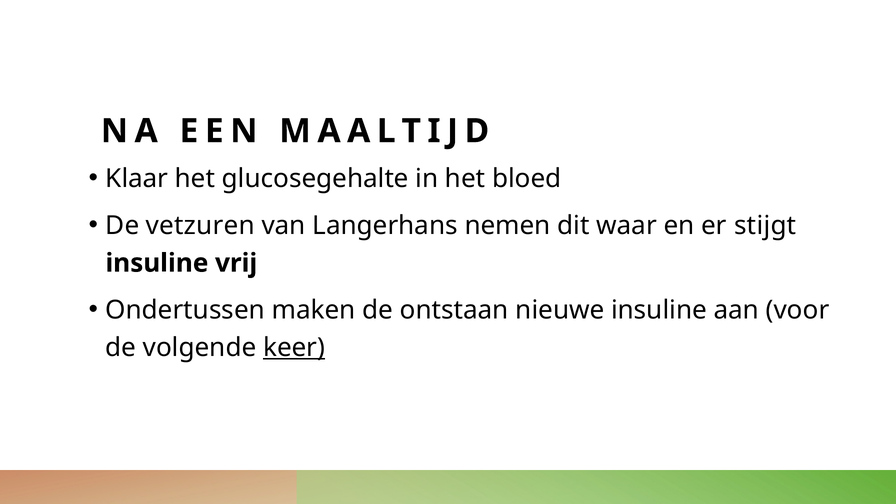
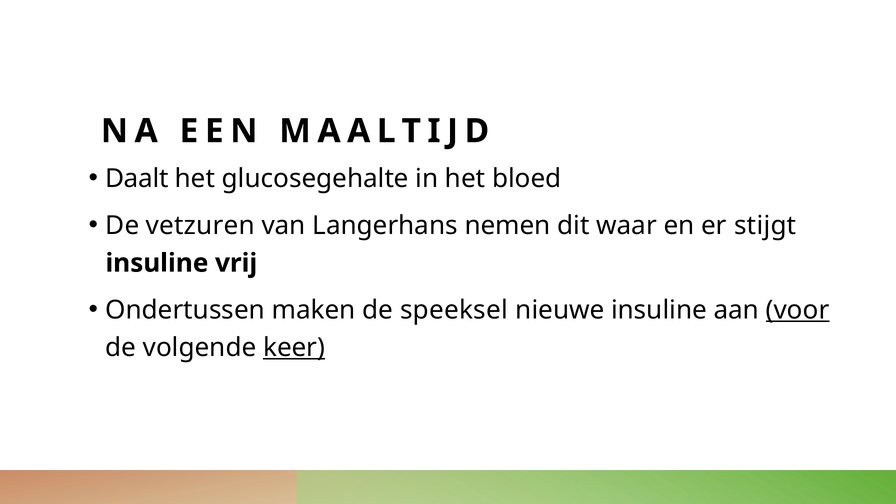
Klaar: Klaar -> Daalt
ontstaan: ontstaan -> speeksel
voor underline: none -> present
